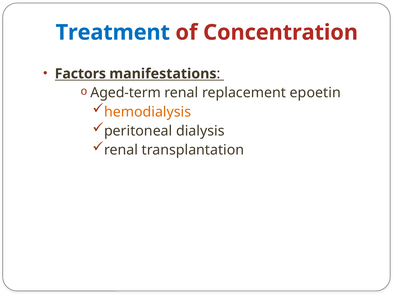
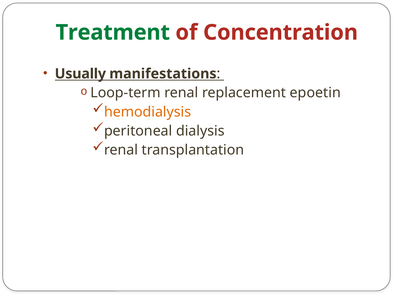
Treatment colour: blue -> green
Factors: Factors -> Usually
Aged-term: Aged-term -> Loop-term
